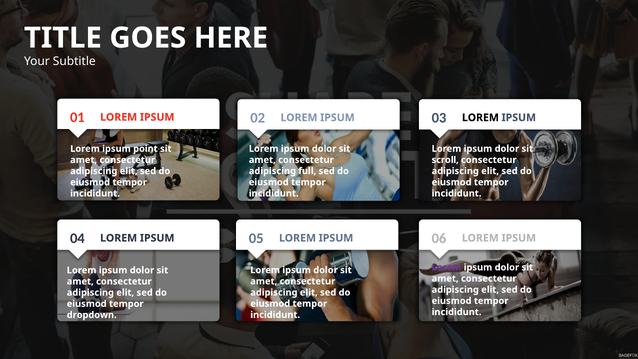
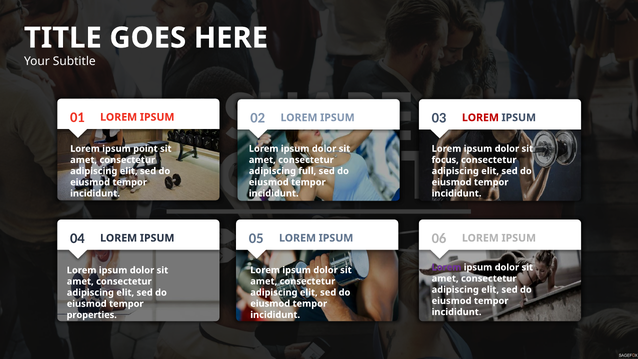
LOREM at (480, 118) colour: black -> red
scroll: scroll -> focus
dropdown: dropdown -> properties
